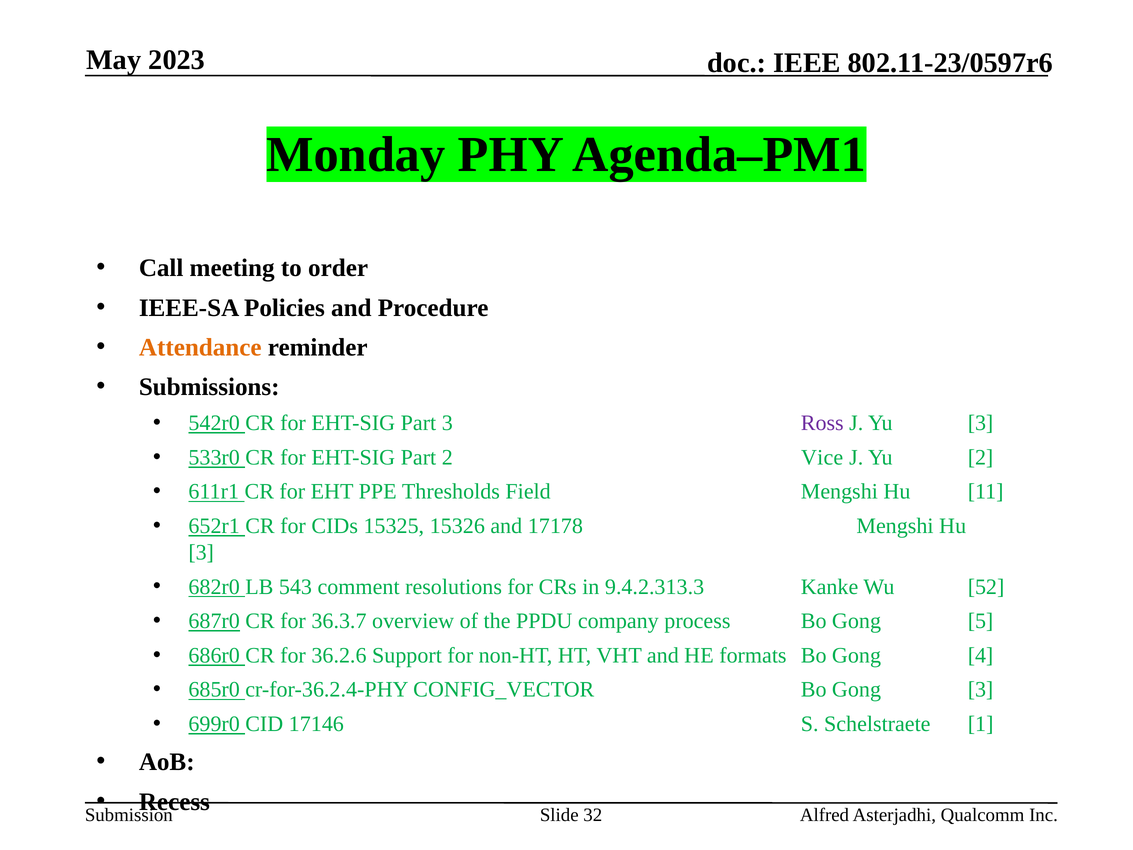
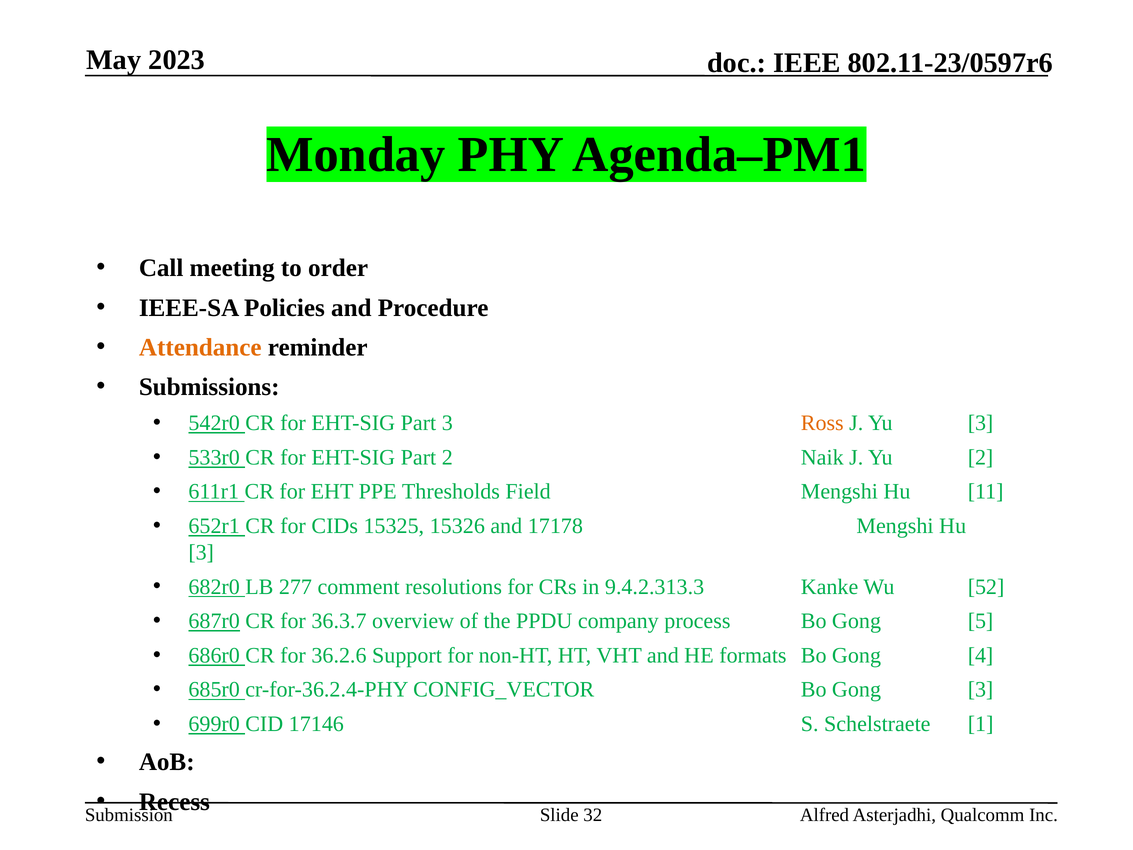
Ross colour: purple -> orange
Vice: Vice -> Naik
543: 543 -> 277
